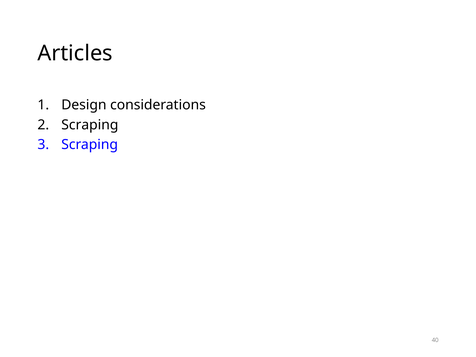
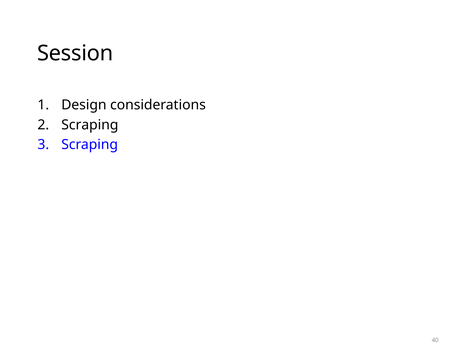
Articles: Articles -> Session
